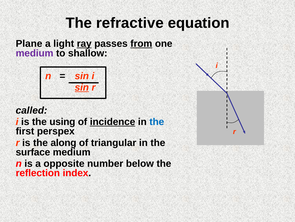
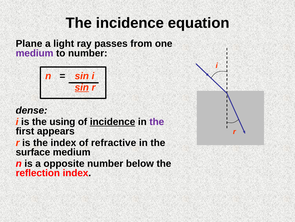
The refractive: refractive -> incidence
ray underline: present -> none
from underline: present -> none
to shallow: shallow -> number
called: called -> dense
the at (157, 121) colour: blue -> purple
perspex: perspex -> appears
the along: along -> index
triangular: triangular -> refractive
